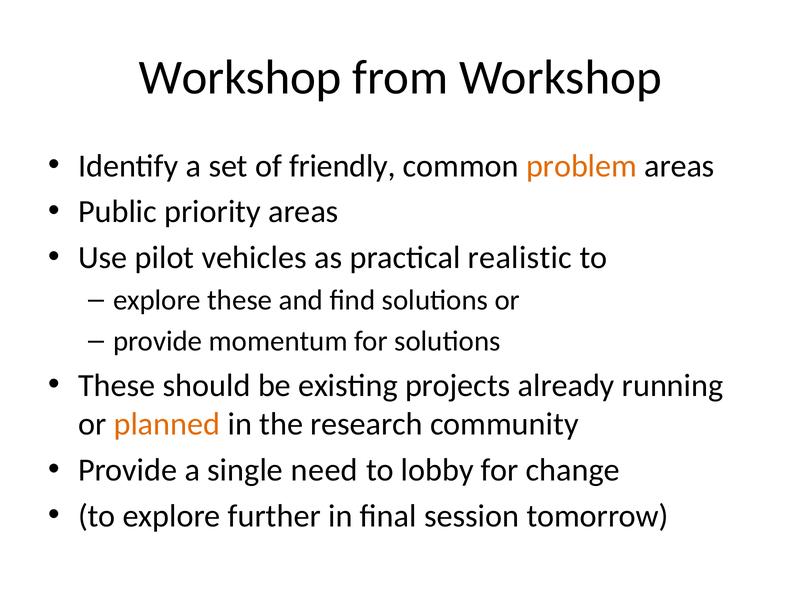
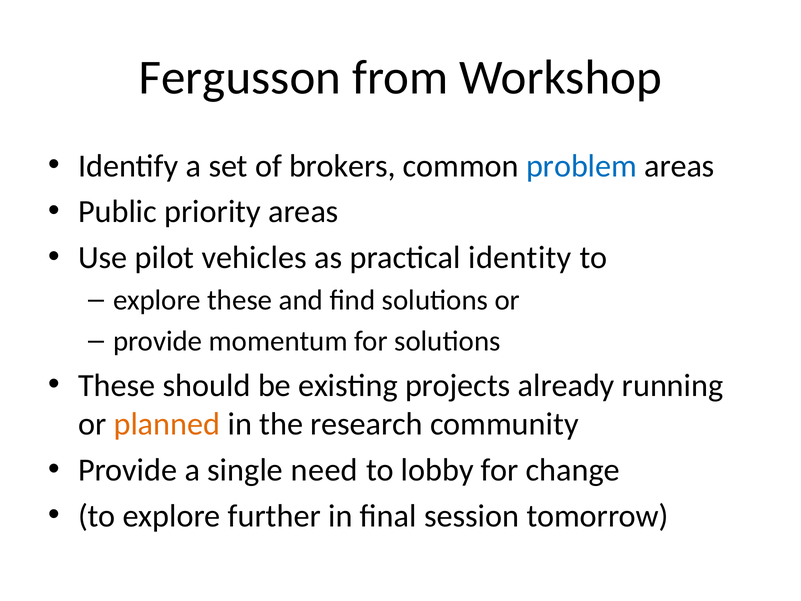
Workshop at (240, 78): Workshop -> Fergusson
friendly: friendly -> brokers
problem colour: orange -> blue
realistic: realistic -> identity
